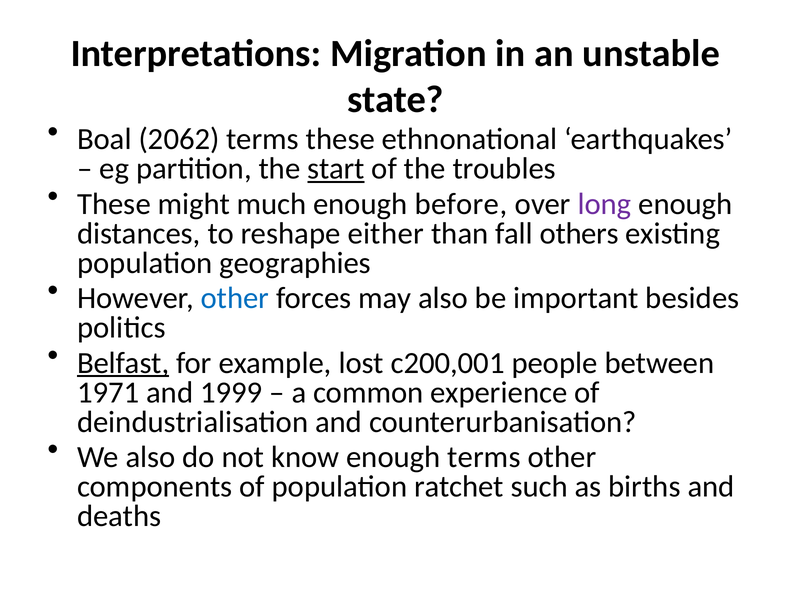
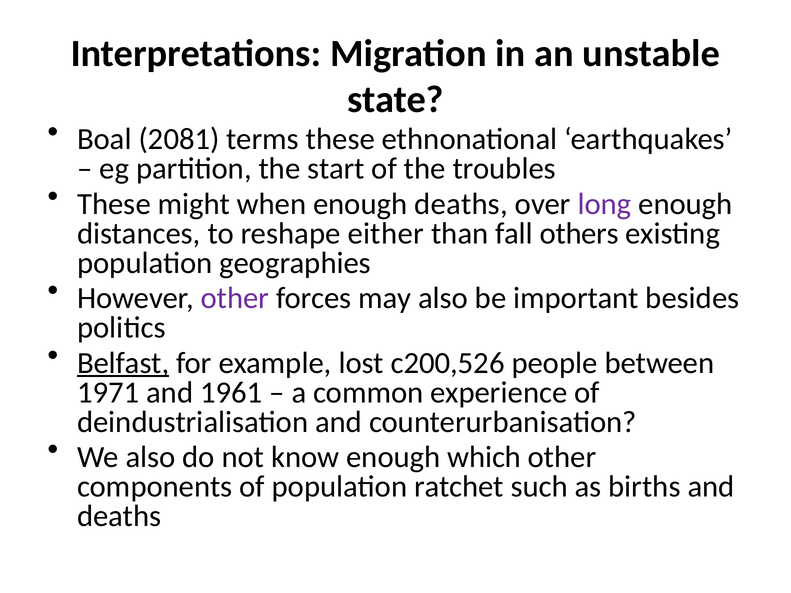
2062: 2062 -> 2081
start underline: present -> none
much: much -> when
enough before: before -> deaths
other at (235, 298) colour: blue -> purple
c200,001: c200,001 -> c200,526
1999: 1999 -> 1961
enough terms: terms -> which
